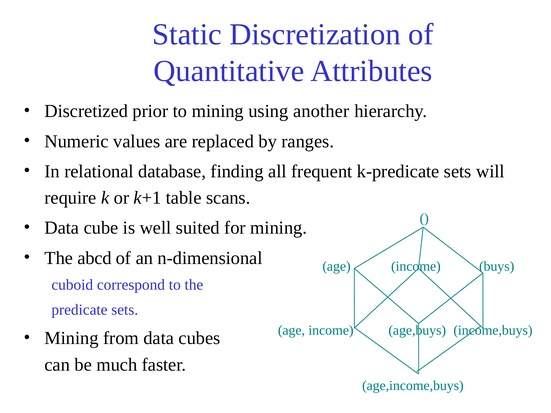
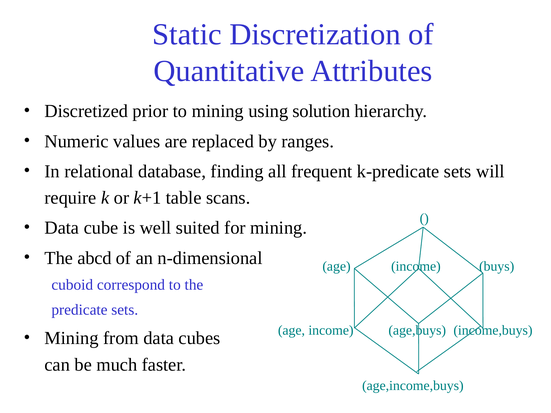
another: another -> solution
